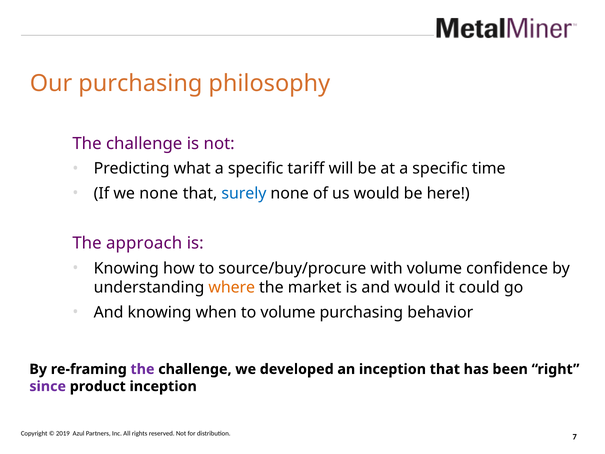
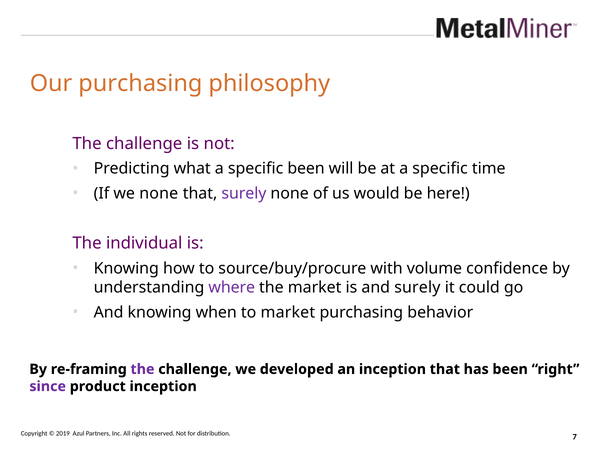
specific tariff: tariff -> been
surely at (244, 193) colour: blue -> purple
approach: approach -> individual
where colour: orange -> purple
and would: would -> surely
to volume: volume -> market
